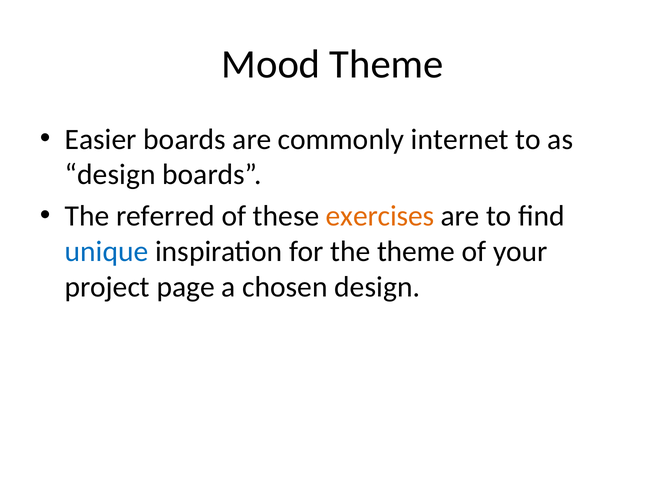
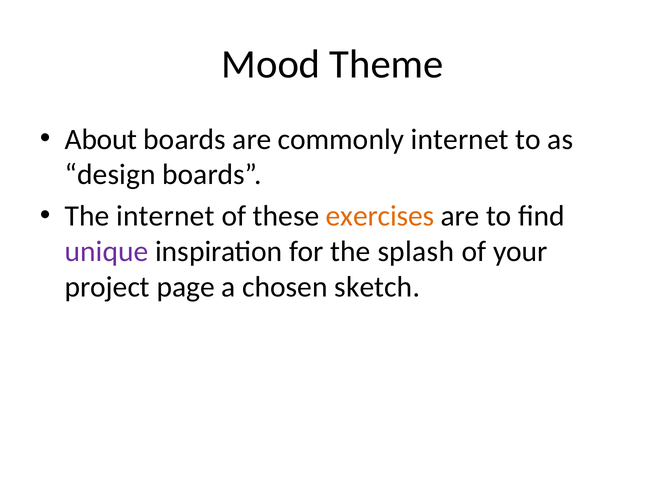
Easier: Easier -> About
The referred: referred -> internet
unique colour: blue -> purple
the theme: theme -> splash
chosen design: design -> sketch
